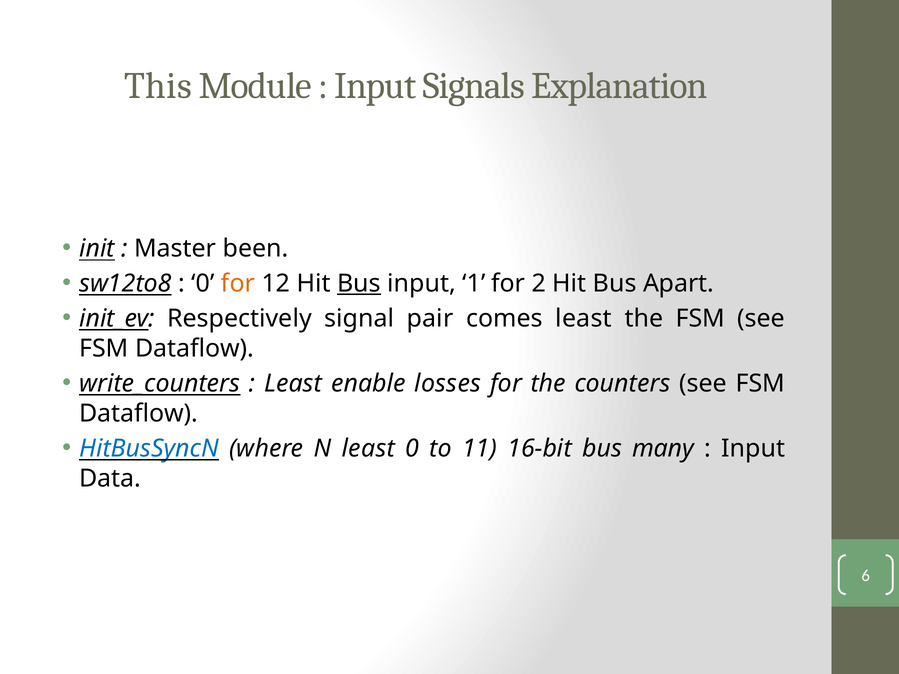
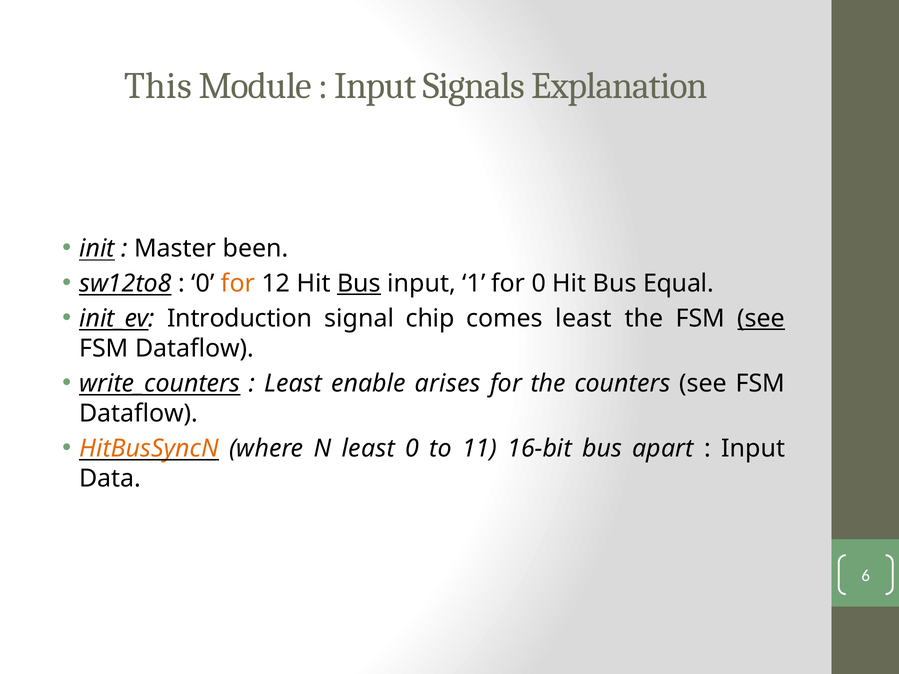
for 2: 2 -> 0
Apart: Apart -> Equal
Respectively: Respectively -> Introduction
pair: pair -> chip
see at (761, 319) underline: none -> present
losses: losses -> arises
HitBusSyncN colour: blue -> orange
many: many -> apart
